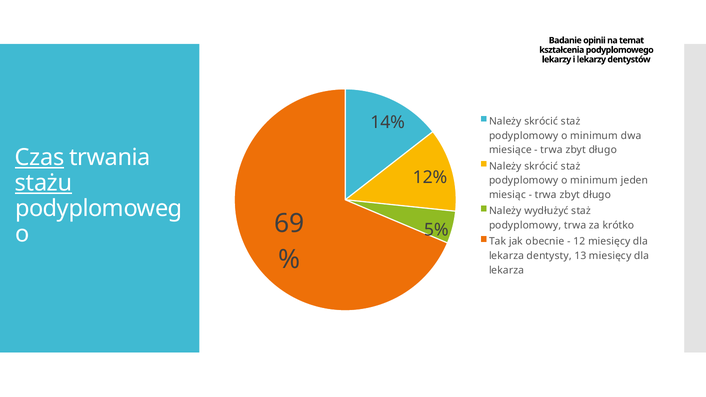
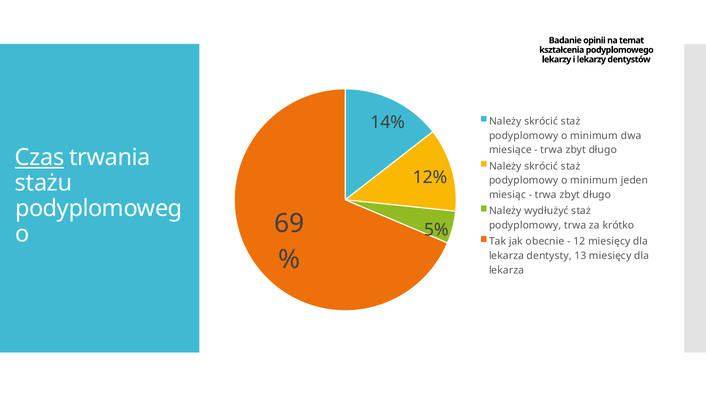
stażu underline: present -> none
